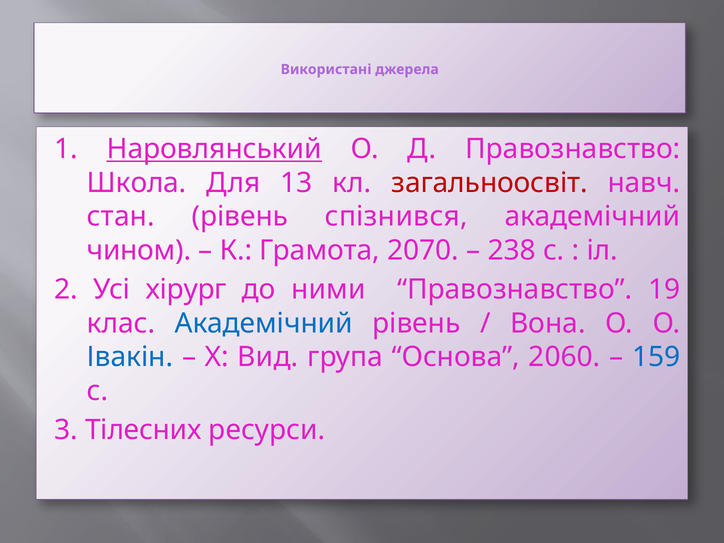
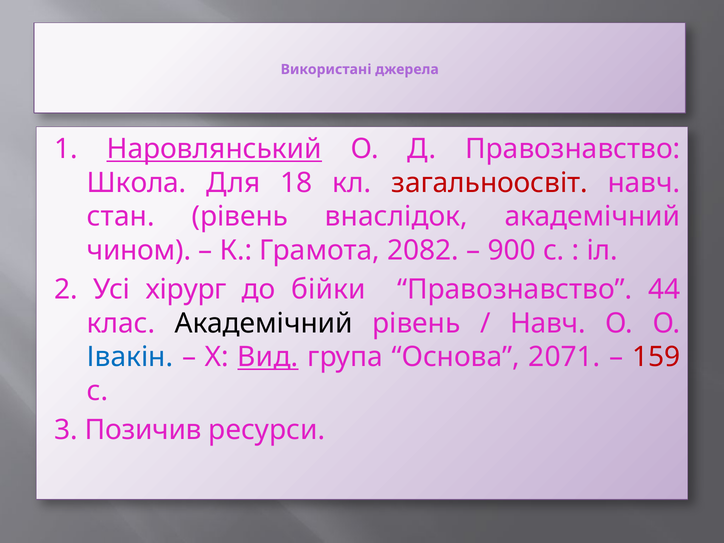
13: 13 -> 18
спізнився: спізнився -> внаслідок
2070: 2070 -> 2082
238: 238 -> 900
ними: ними -> бійки
19: 19 -> 44
Академічний at (264, 323) colour: blue -> black
Вона at (548, 323): Вона -> Навч
Вид underline: none -> present
2060: 2060 -> 2071
159 colour: blue -> red
Тілесних: Тілесних -> Позичив
